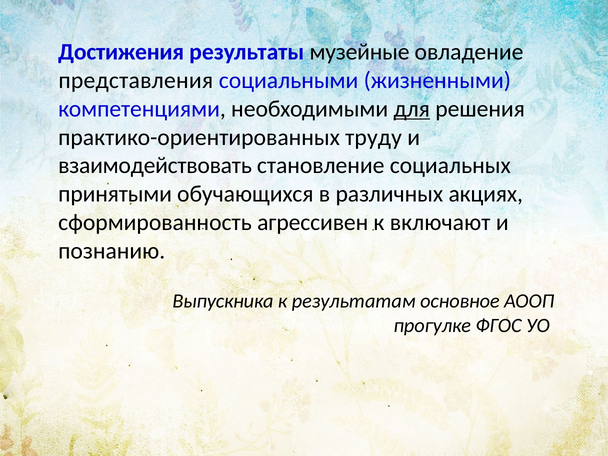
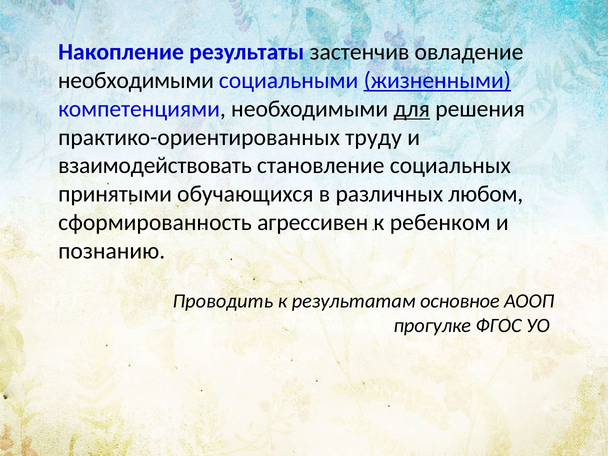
Достижения: Достижения -> Накопление
музейные: музейные -> застенчив
представления at (136, 80): представления -> необходимыми
жизненными underline: none -> present
акциях: акциях -> любом
включают: включают -> ребенком
Выпускника: Выпускника -> Проводить
